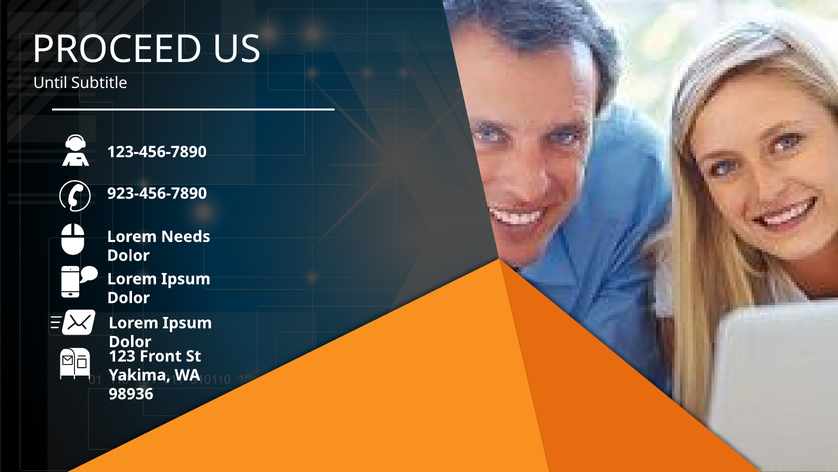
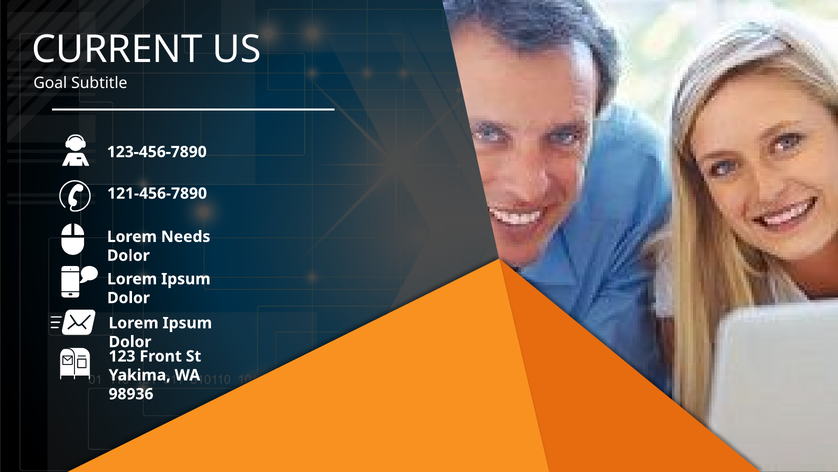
PROCEED: PROCEED -> CURRENT
Until: Until -> Goal
923-456-7890: 923-456-7890 -> 121-456-7890
